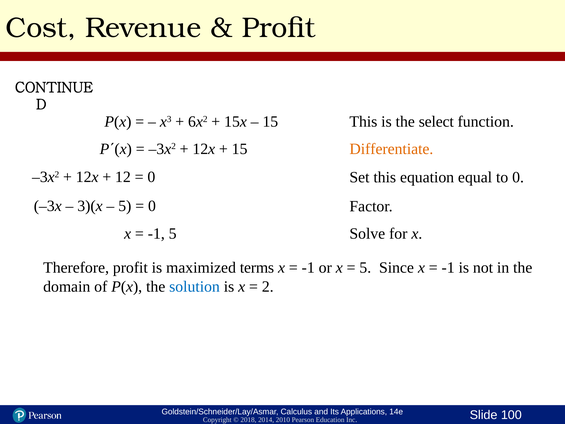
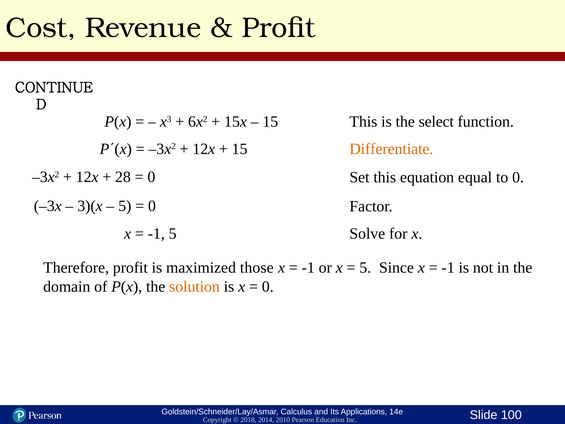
12: 12 -> 28
terms: terms -> those
solution colour: blue -> orange
2 at (268, 286): 2 -> 0
